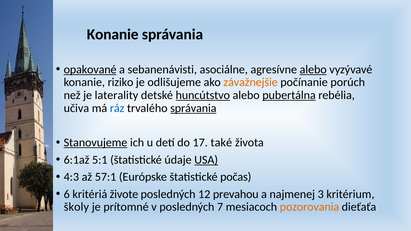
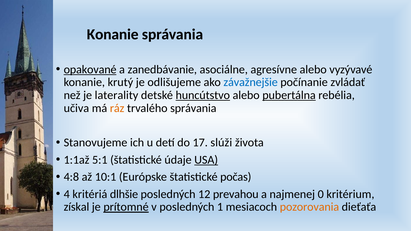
sebanenávisti: sebanenávisti -> zanedbávanie
alebo at (313, 69) underline: present -> none
riziko: riziko -> krutý
závažnejšie colour: orange -> blue
porúch: porúch -> zvládať
ráz colour: blue -> orange
správania at (193, 108) underline: present -> none
Stanovujeme underline: present -> none
také: také -> slúži
6:1až: 6:1až -> 1:1až
4:3: 4:3 -> 4:8
57:1: 57:1 -> 10:1
6: 6 -> 4
živote: živote -> dlhšie
3: 3 -> 0
školy: školy -> získal
prítomné underline: none -> present
7: 7 -> 1
